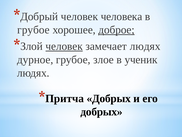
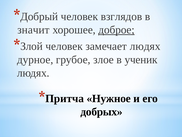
человека: человека -> взглядов
грубое at (33, 30): грубое -> значит
человек at (64, 46) underline: present -> none
Добрых at (109, 98): Добрых -> Нужное
